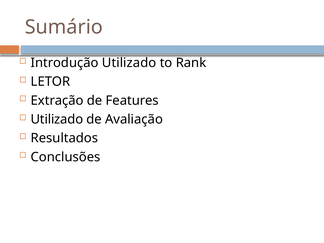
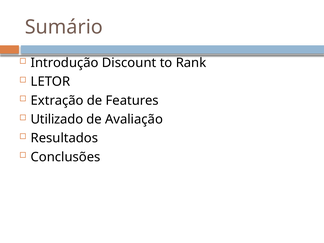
Introdução Utilizado: Utilizado -> Discount
